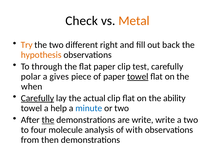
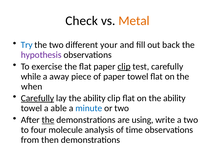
Try colour: orange -> blue
right: right -> your
hypothesis colour: orange -> purple
through: through -> exercise
clip at (124, 67) underline: none -> present
polar: polar -> while
gives: gives -> away
towel at (138, 77) underline: present -> none
lay the actual: actual -> ability
help: help -> able
are write: write -> using
with: with -> time
